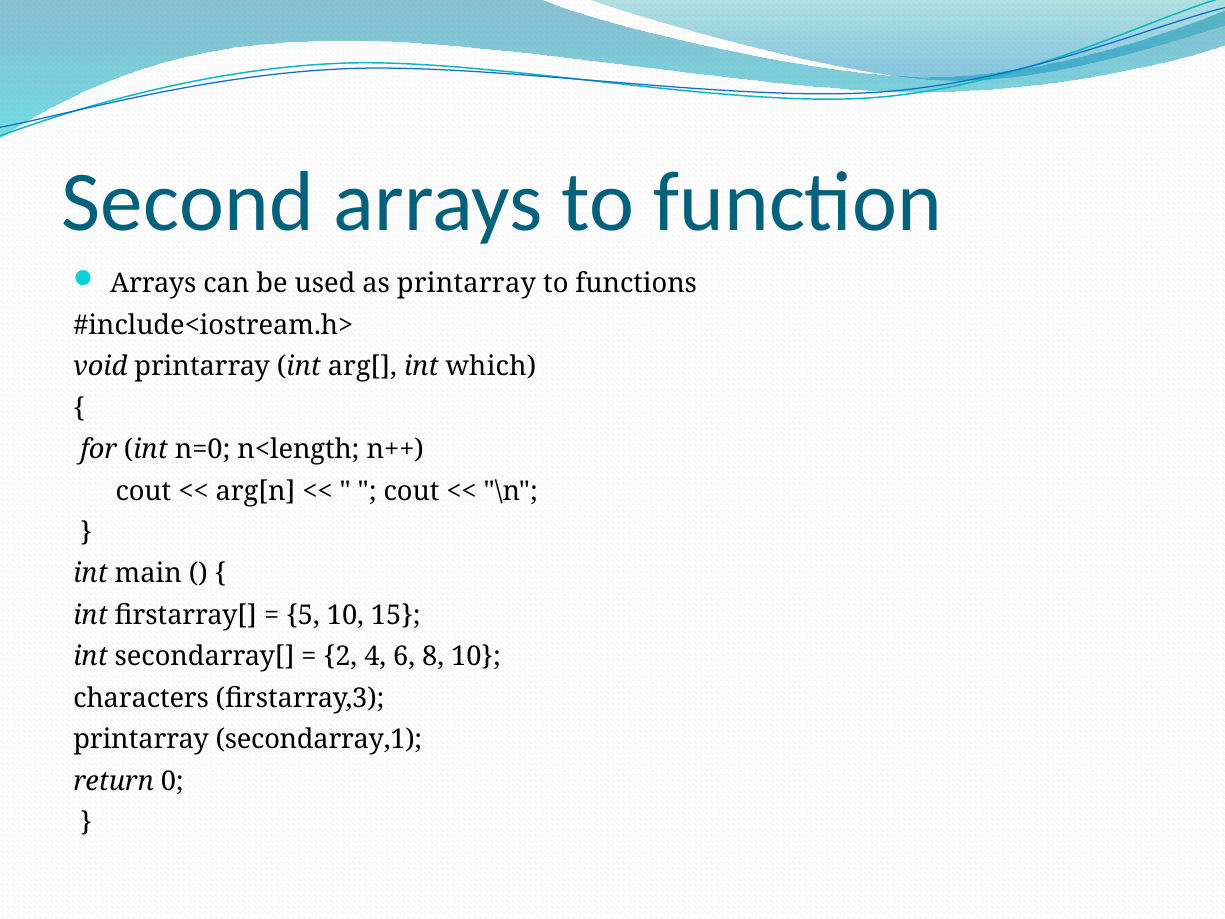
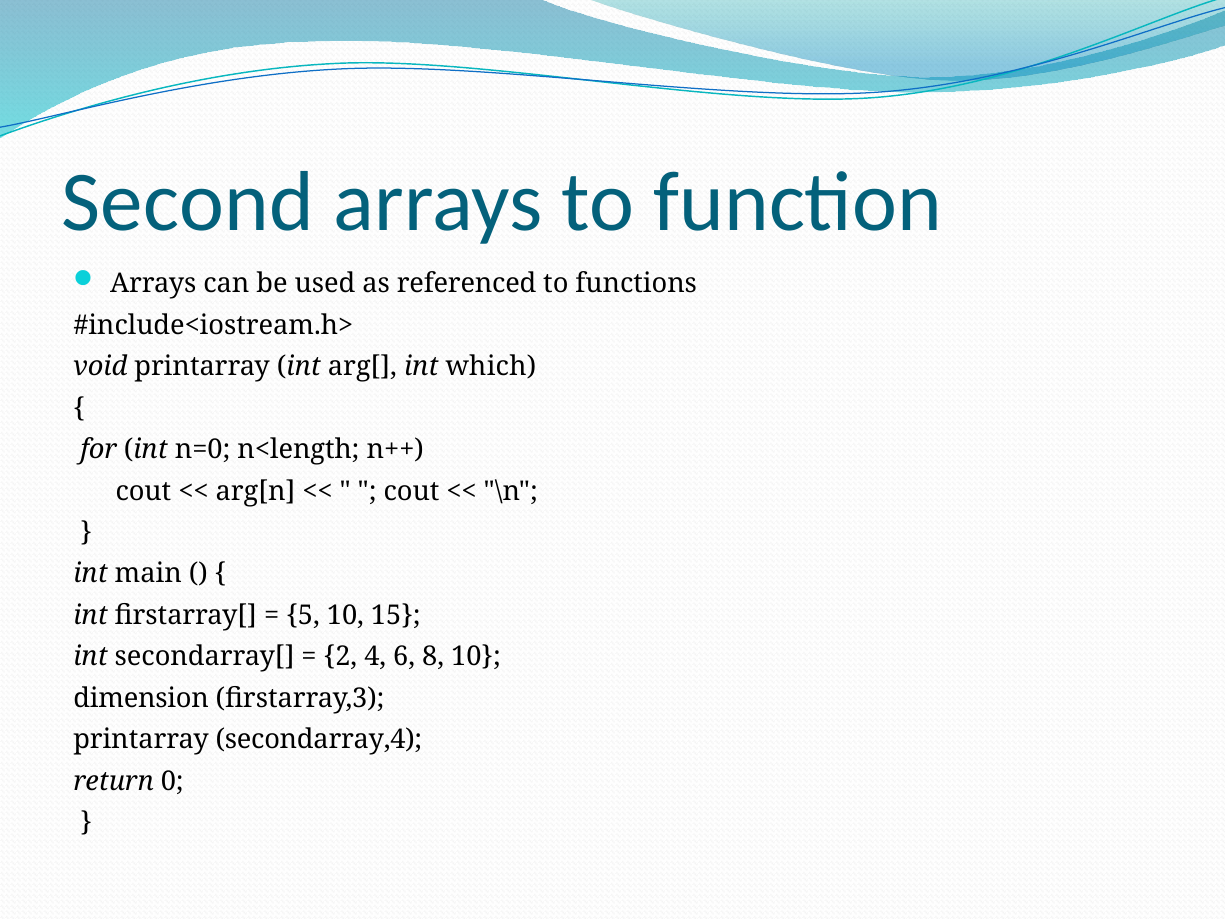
as printarray: printarray -> referenced
characters: characters -> dimension
secondarray,1: secondarray,1 -> secondarray,4
